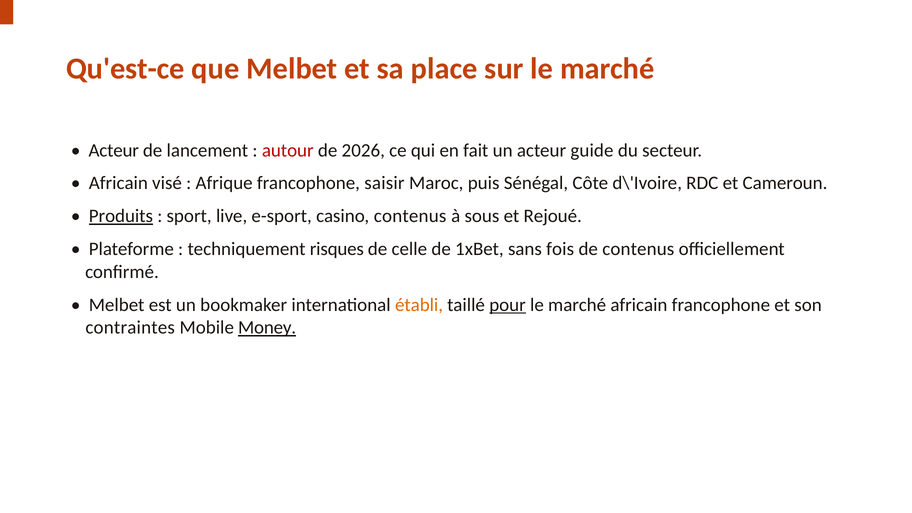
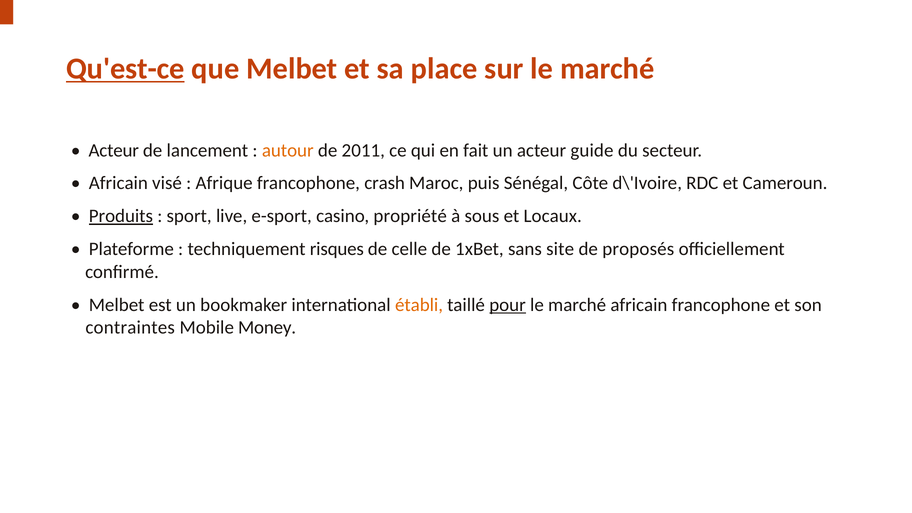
Qu'est-ce underline: none -> present
autour colour: red -> orange
2026: 2026 -> 2011
saisir: saisir -> crash
casino contenus: contenus -> propriété
Rejoué: Rejoué -> Locaux
fois: fois -> site
de contenus: contenus -> proposés
Money underline: present -> none
